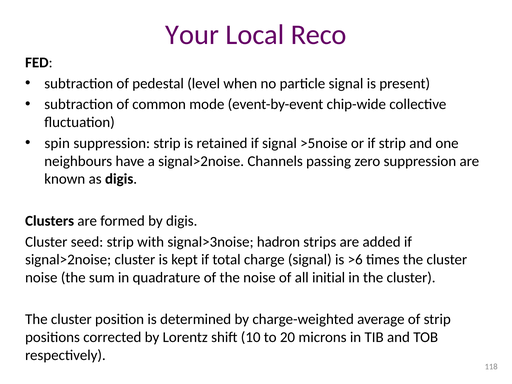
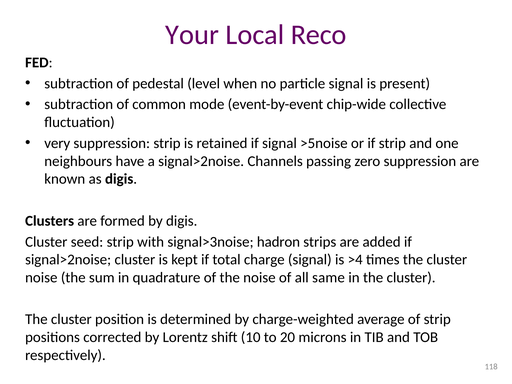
spin: spin -> very
>6: >6 -> >4
initial: initial -> same
